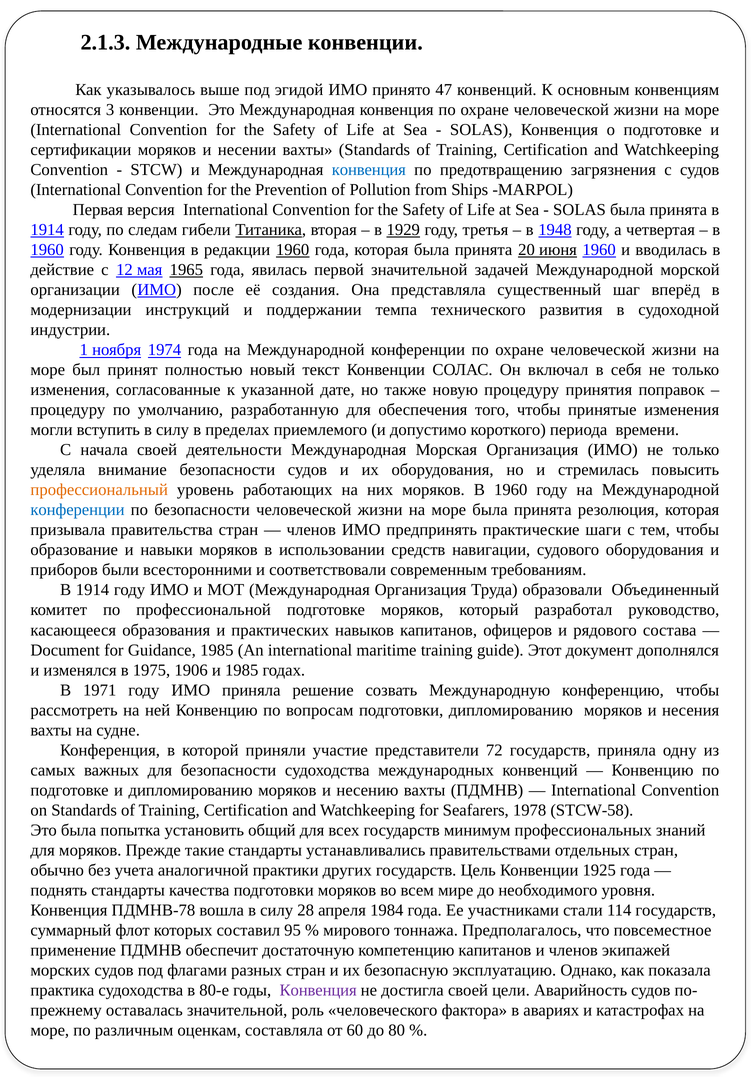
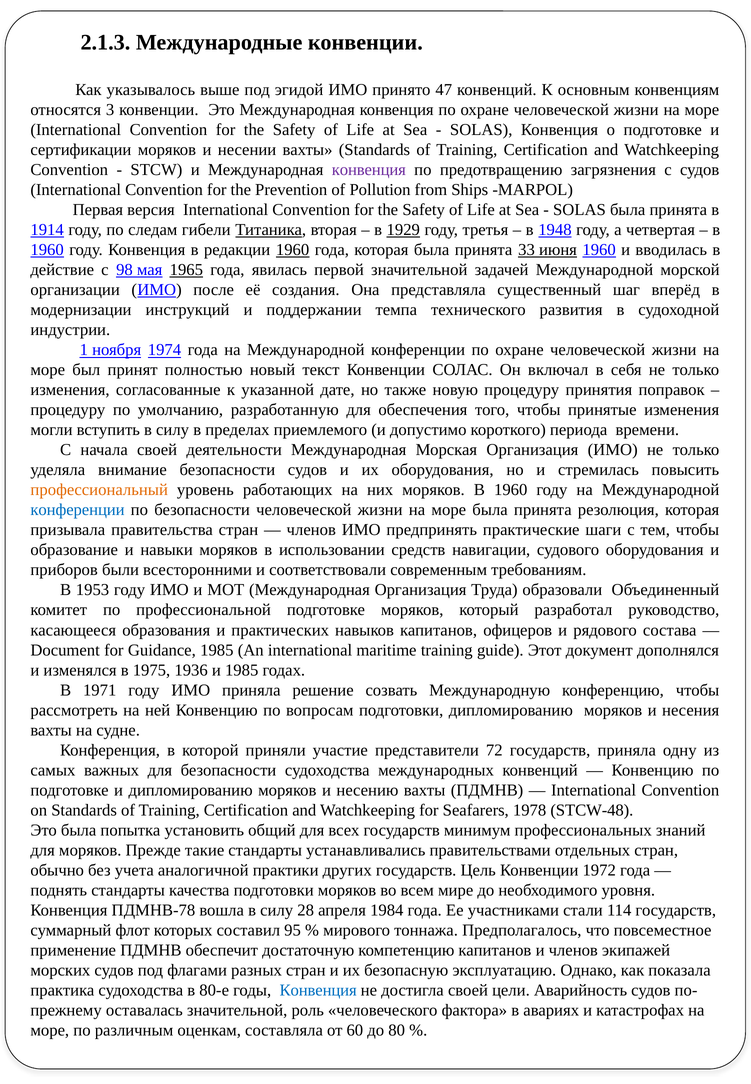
конвенция at (369, 170) colour: blue -> purple
20: 20 -> 33
12: 12 -> 98
1914 at (93, 590): 1914 -> 1953
1906: 1906 -> 1936
STCW-58: STCW-58 -> STCW-48
1925: 1925 -> 1972
Конвенция at (318, 991) colour: purple -> blue
